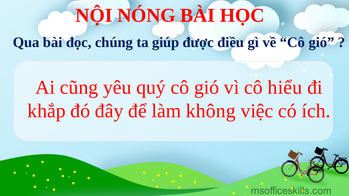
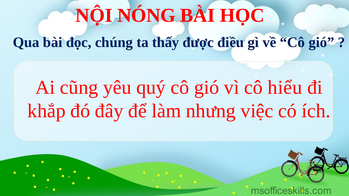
giúp: giúp -> thấy
không: không -> nhưng
